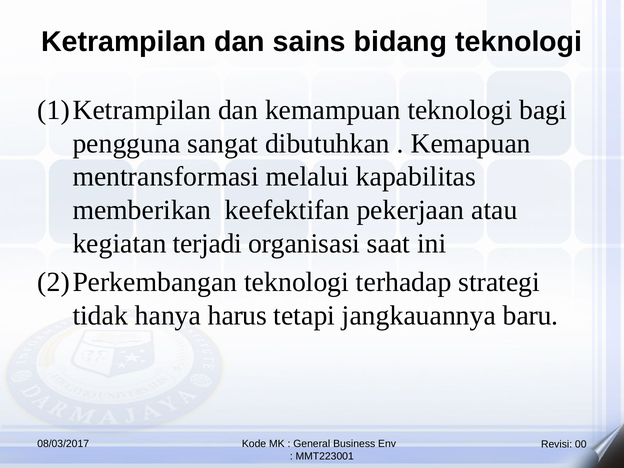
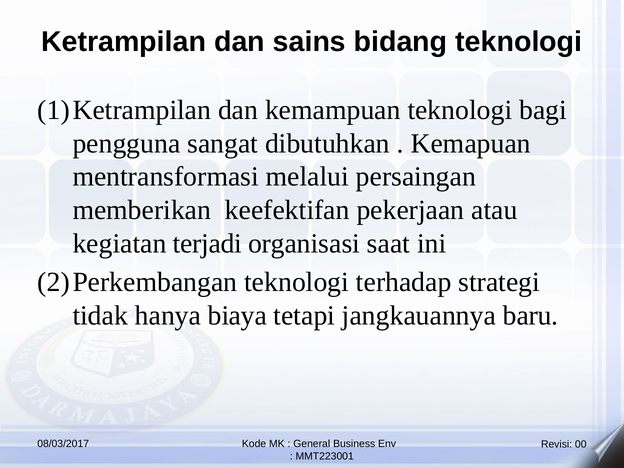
kapabilitas: kapabilitas -> persaingan
harus: harus -> biaya
